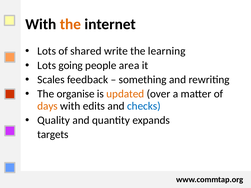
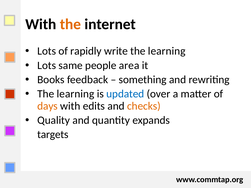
shared: shared -> rapidly
going: going -> same
Scales: Scales -> Books
organise at (76, 94): organise -> learning
updated colour: orange -> blue
checks colour: blue -> orange
